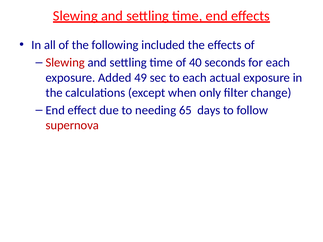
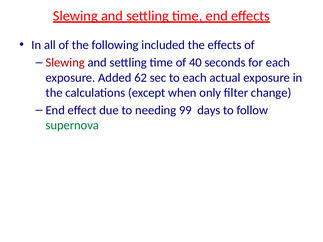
49: 49 -> 62
65: 65 -> 99
supernova colour: red -> green
